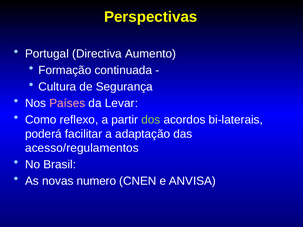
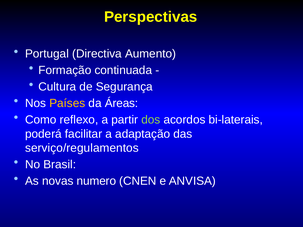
Países colour: pink -> yellow
Levar: Levar -> Áreas
acesso/regulamentos: acesso/regulamentos -> serviço/regulamentos
